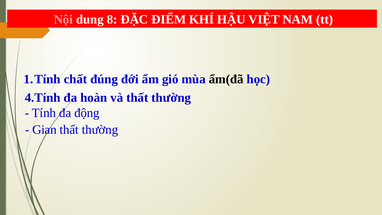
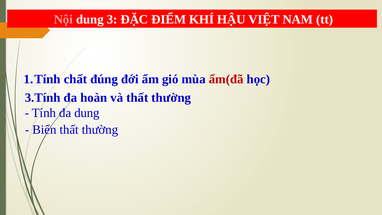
8: 8 -> 3
ẩm(đã colour: black -> red
4.Tính: 4.Tính -> 3.Tính
đa động: động -> dung
Gian: Gian -> Biển
